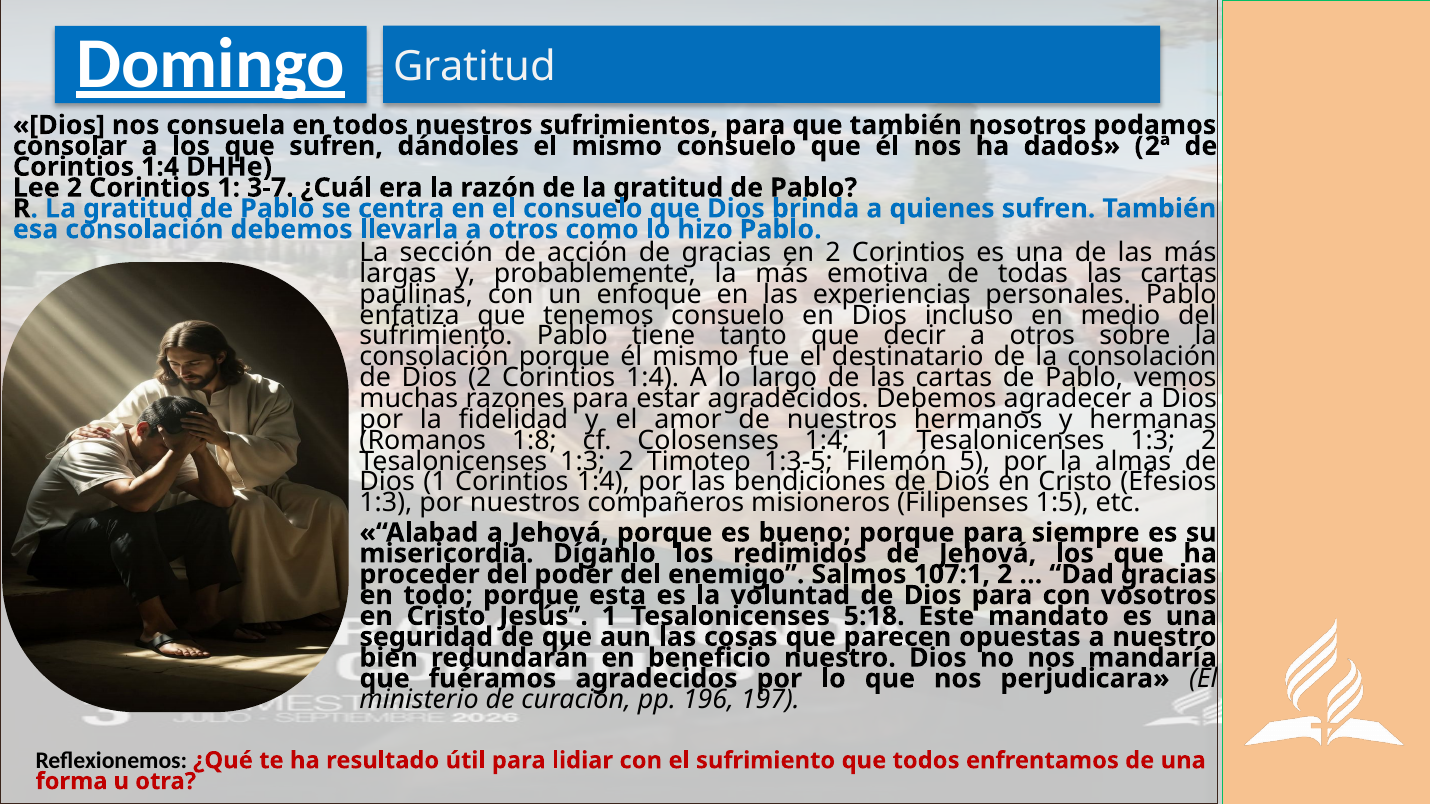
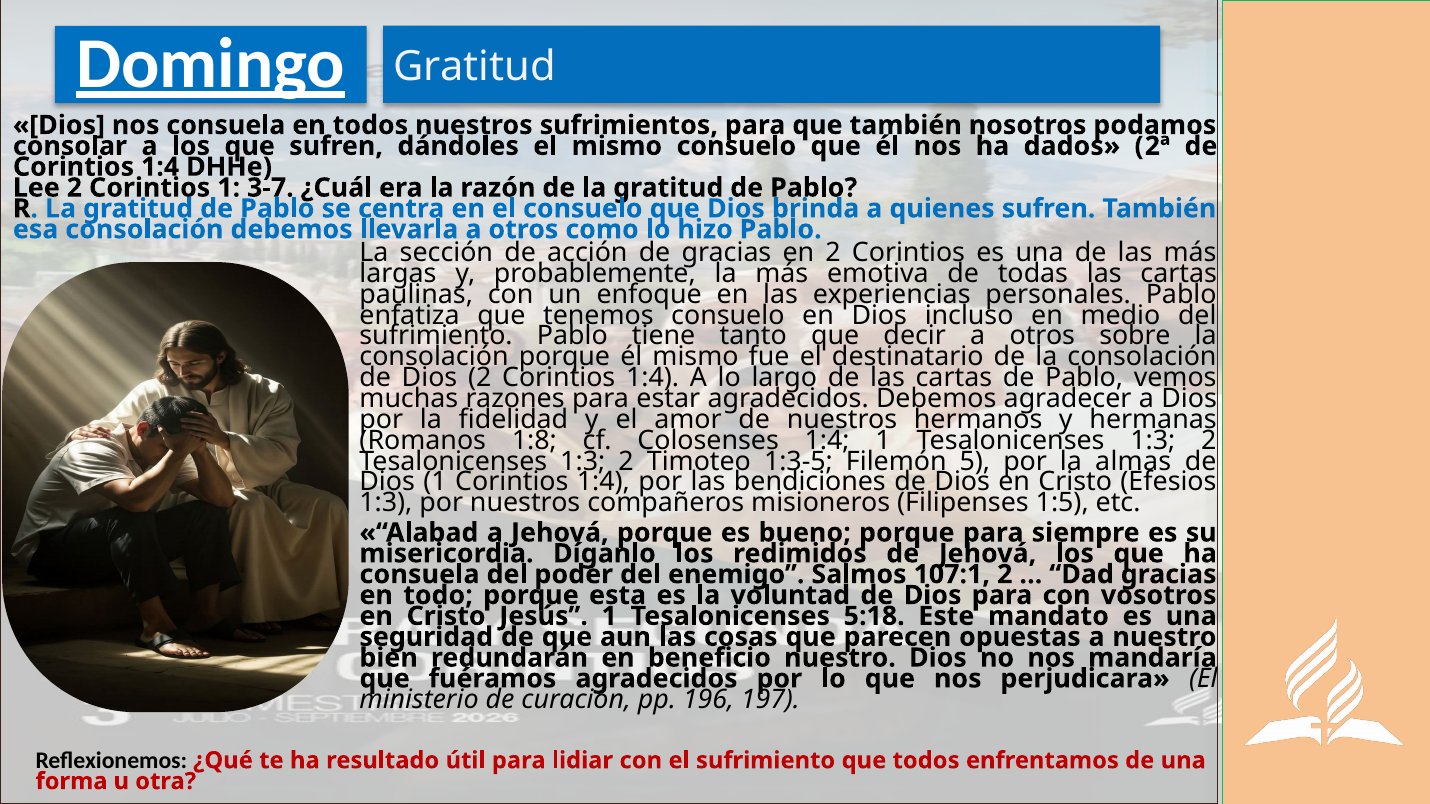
proceder at (420, 575): proceder -> consuela
